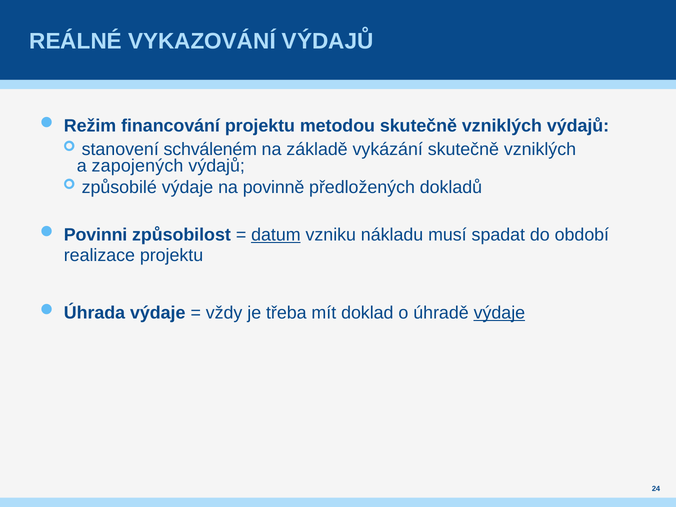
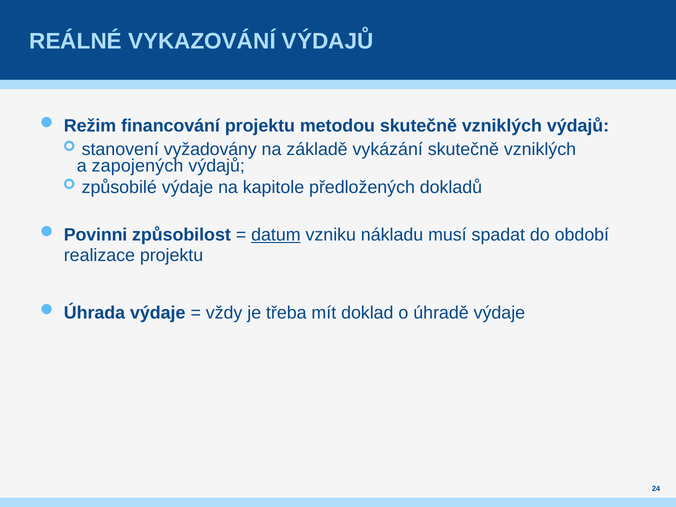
schváleném: schváleném -> vyžadovány
povinně: povinně -> kapitole
výdaje at (499, 313) underline: present -> none
